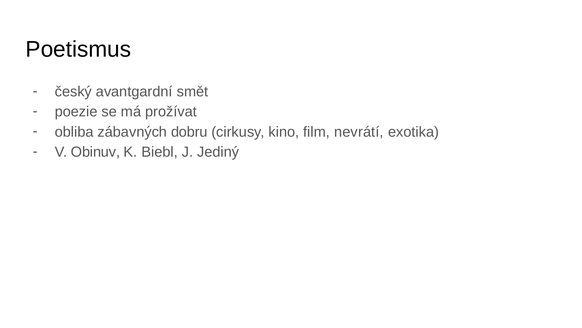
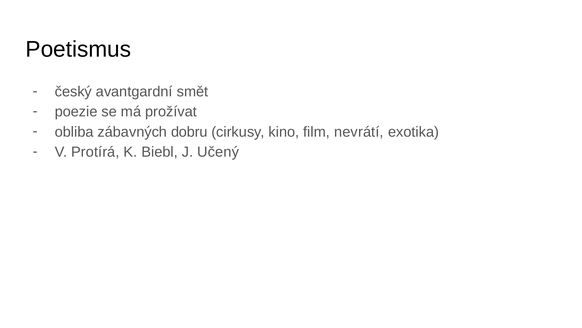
Obinuv: Obinuv -> Protírá
Jediný: Jediný -> Učený
